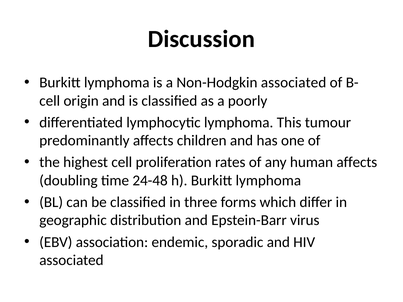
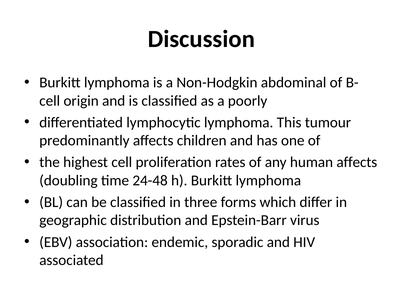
Non-Hodgkin associated: associated -> abdominal
